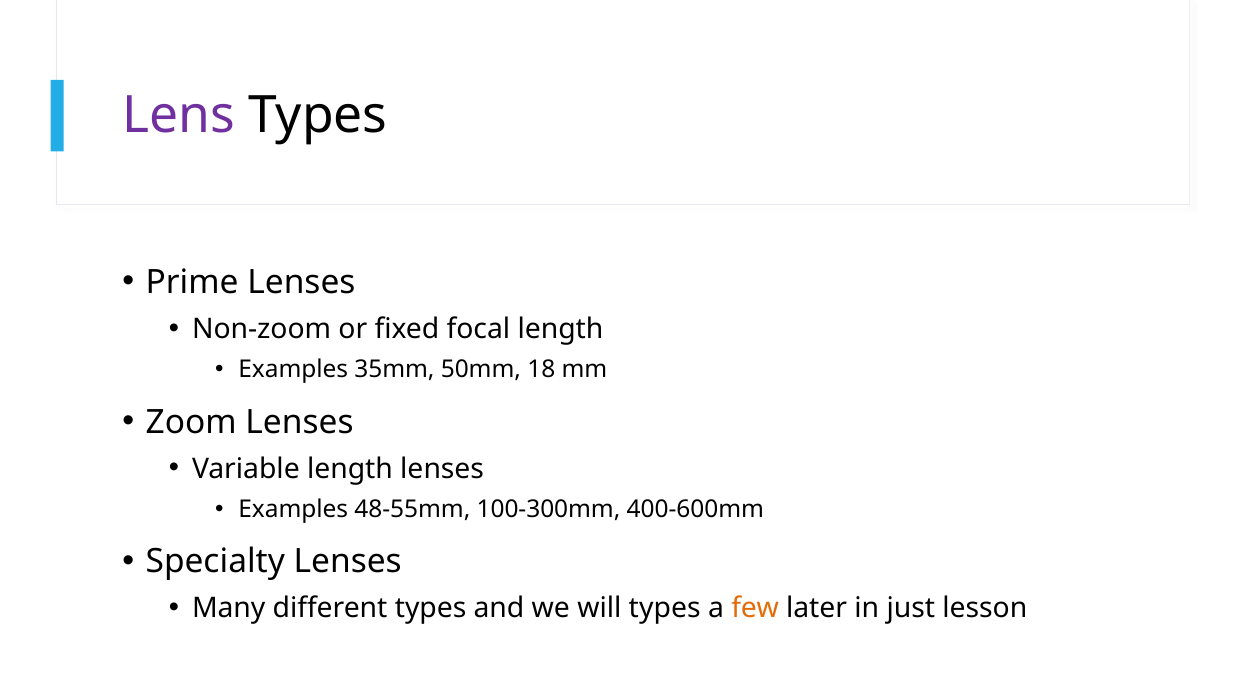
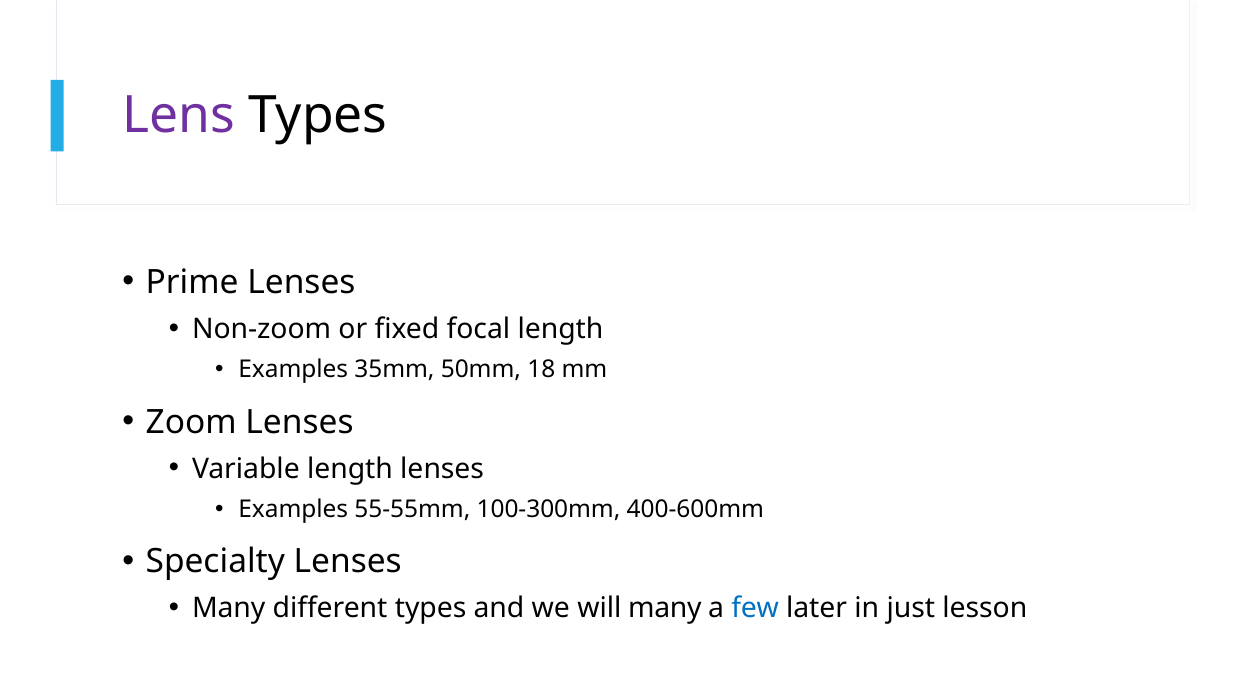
48-55mm: 48-55mm -> 55-55mm
will types: types -> many
few colour: orange -> blue
